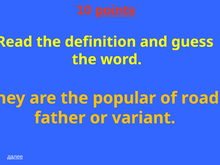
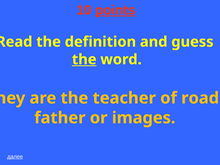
the at (84, 59) underline: none -> present
popular: popular -> teacher
variant: variant -> images
